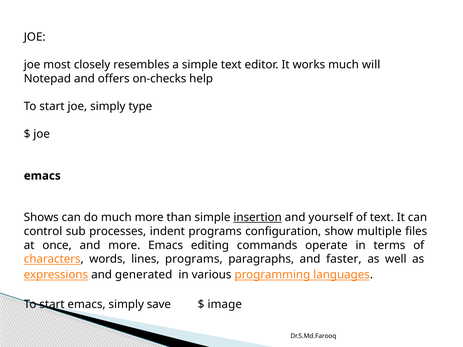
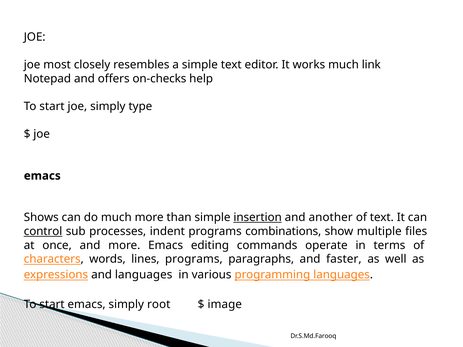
will: will -> link
yourself: yourself -> another
control underline: none -> present
configuration: configuration -> combinations
and generated: generated -> languages
save: save -> root
